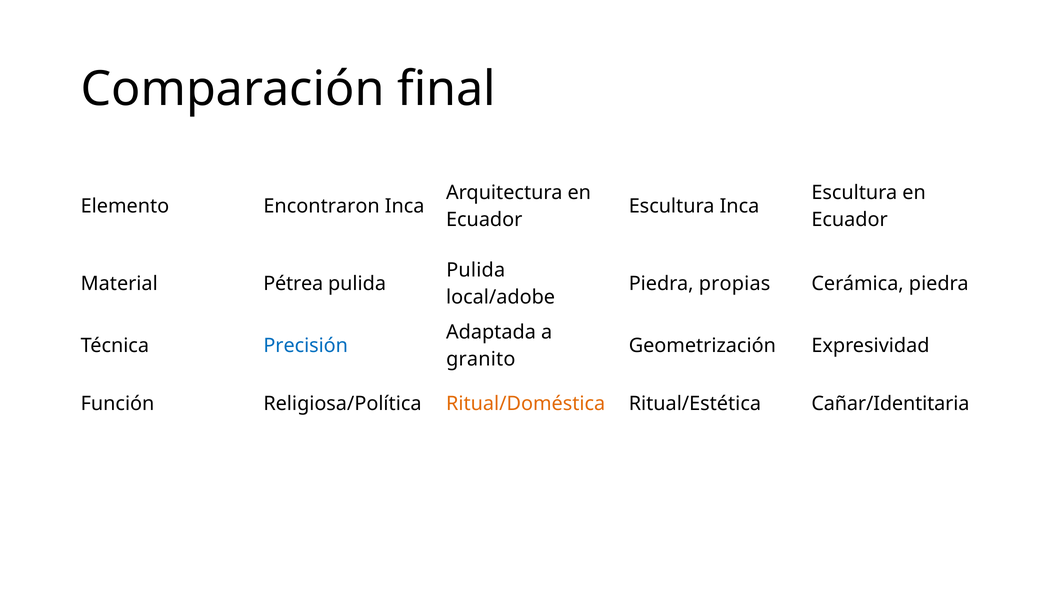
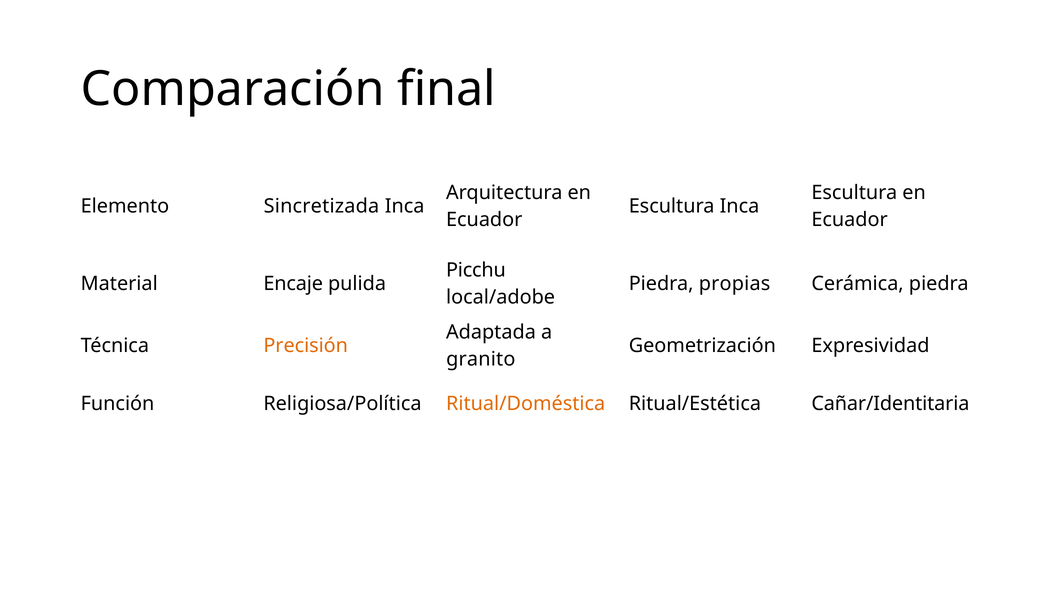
Encontraron: Encontraron -> Sincretizada
Pulida at (476, 270): Pulida -> Picchu
Pétrea: Pétrea -> Encaje
Precisión colour: blue -> orange
